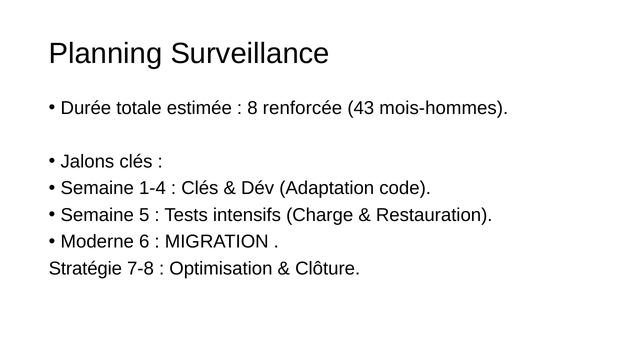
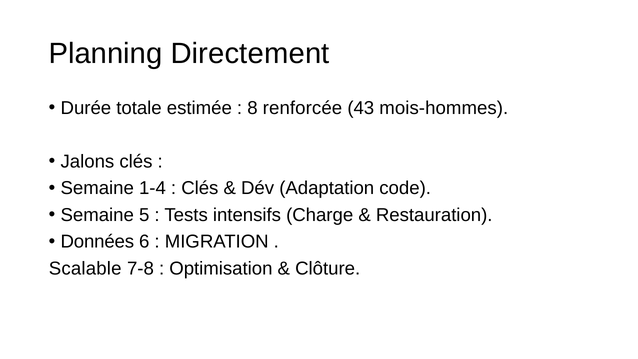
Surveillance: Surveillance -> Directement
Moderne: Moderne -> Données
Stratégie: Stratégie -> Scalable
